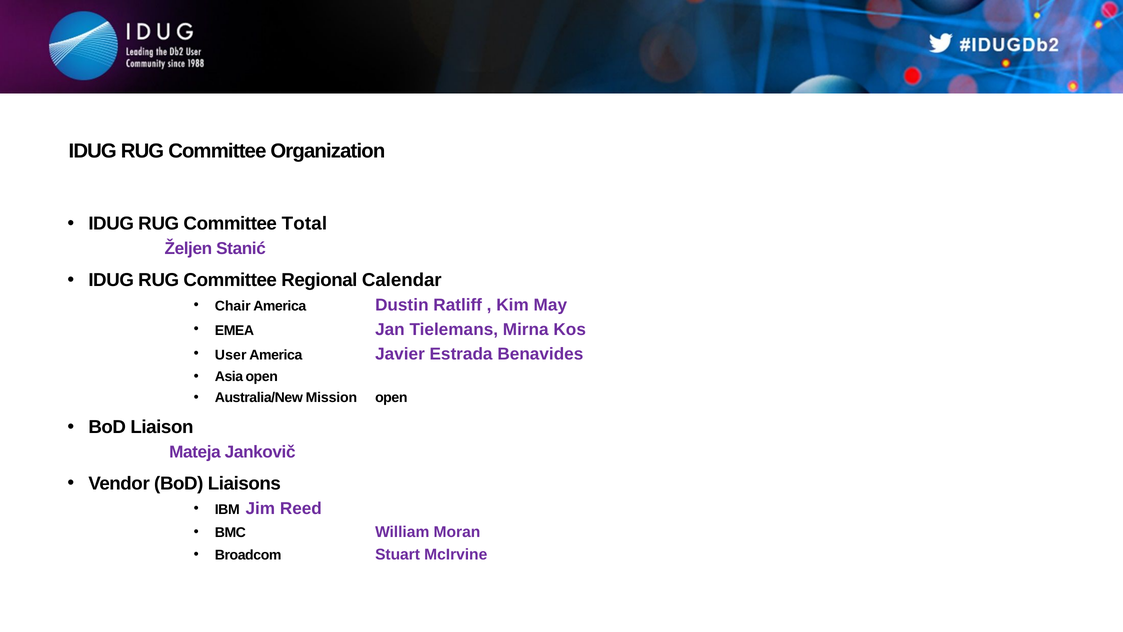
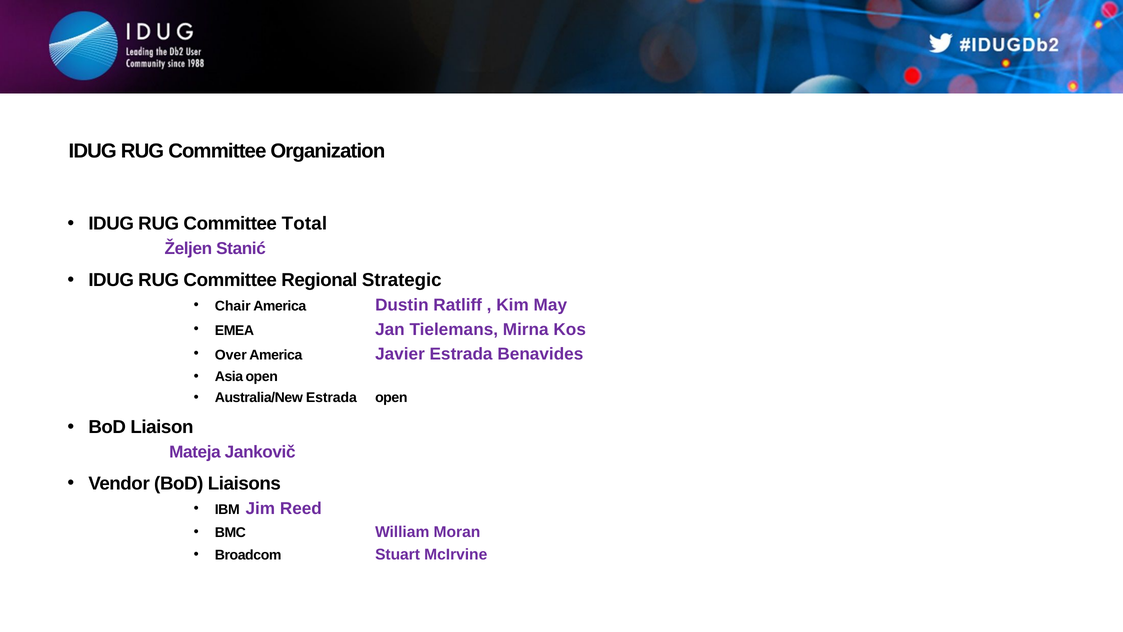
Calendar: Calendar -> Strategic
User: User -> Over
Australia/New Mission: Mission -> Estrada
